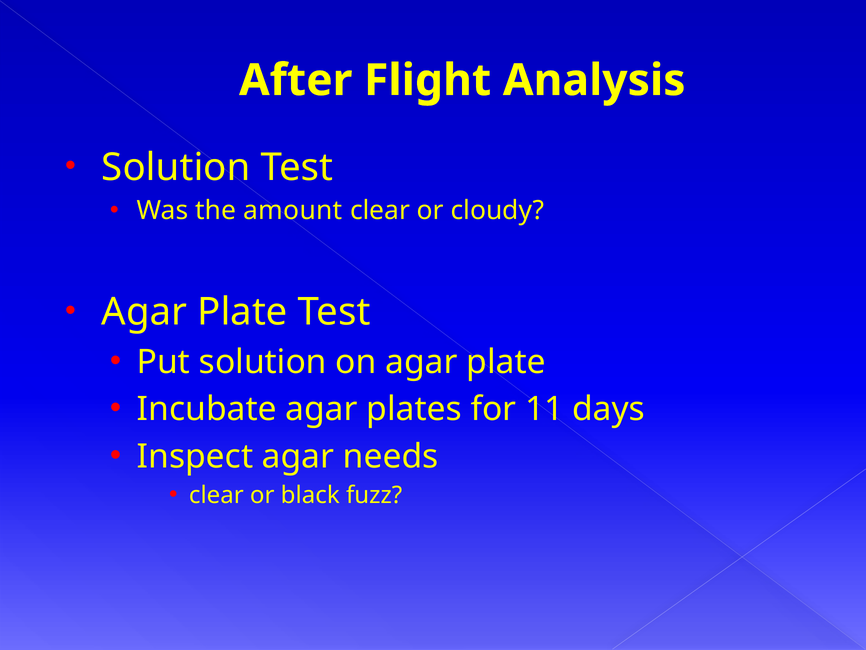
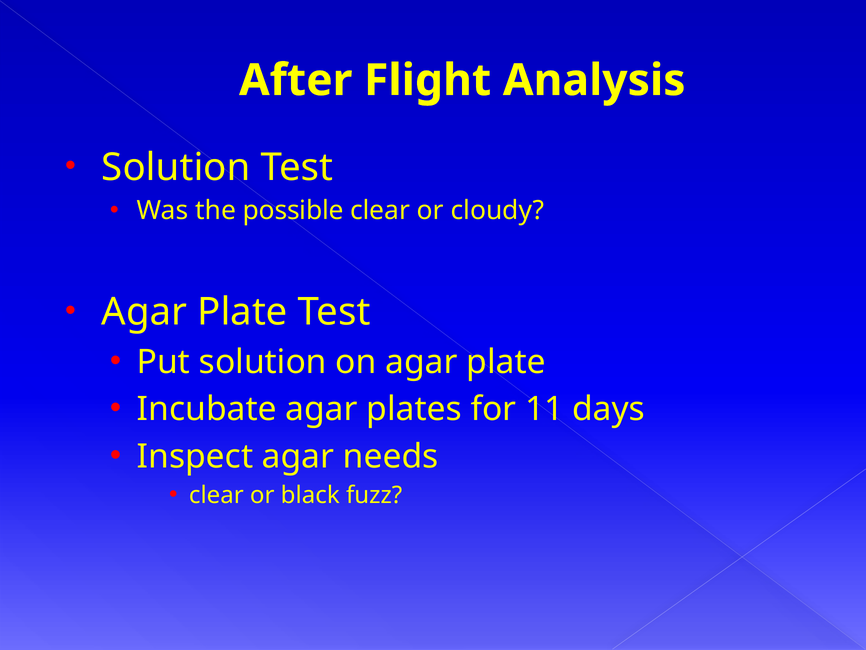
amount: amount -> possible
